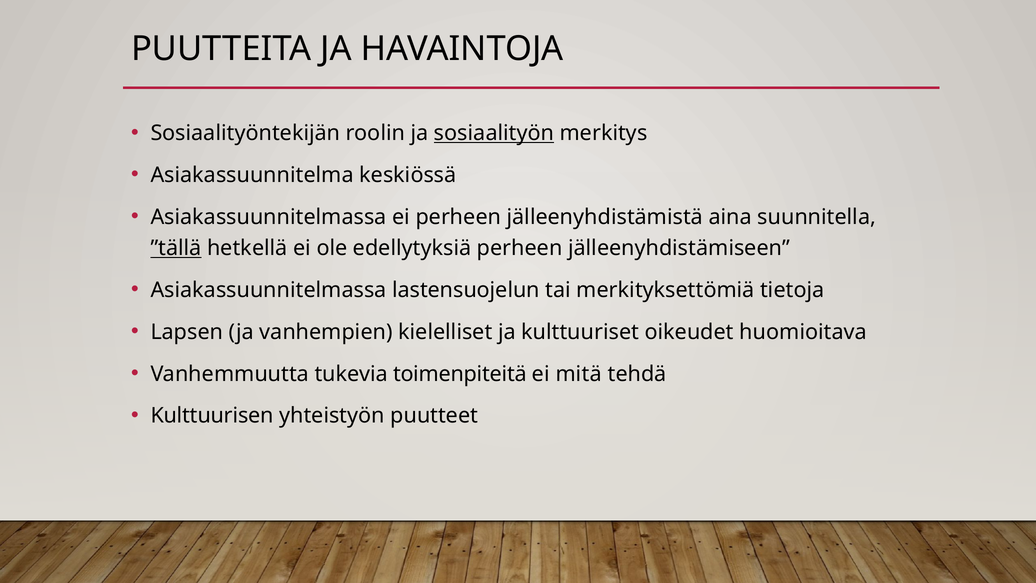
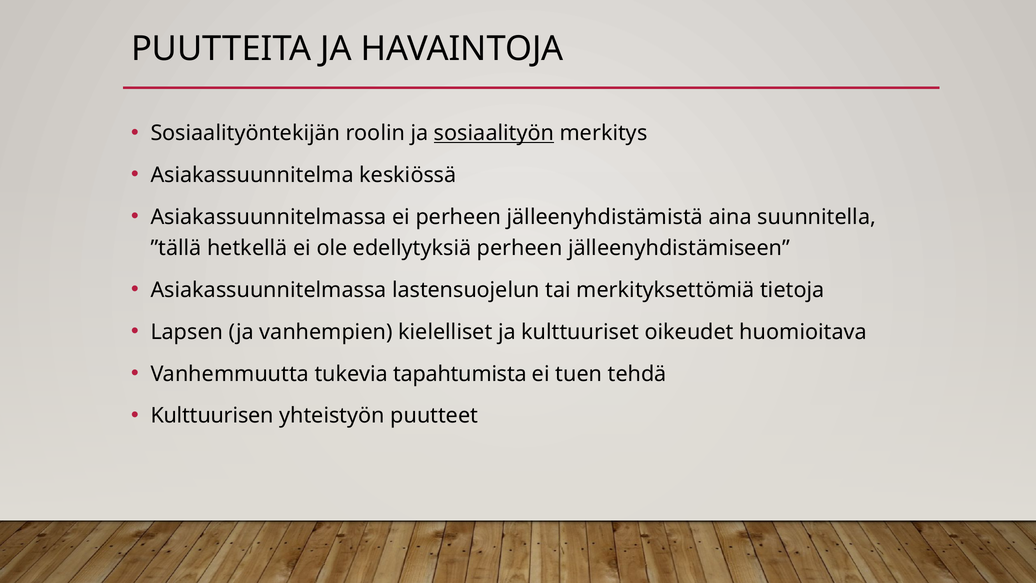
”tällä underline: present -> none
toimenpiteitä: toimenpiteitä -> tapahtumista
mitä: mitä -> tuen
